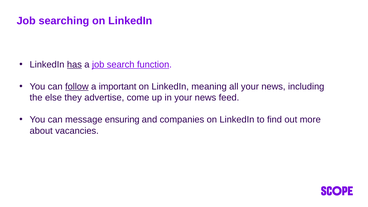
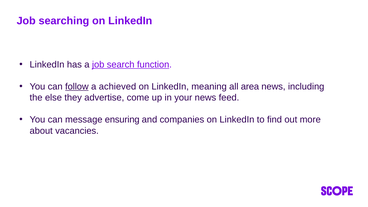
has underline: present -> none
important: important -> achieved
all your: your -> area
